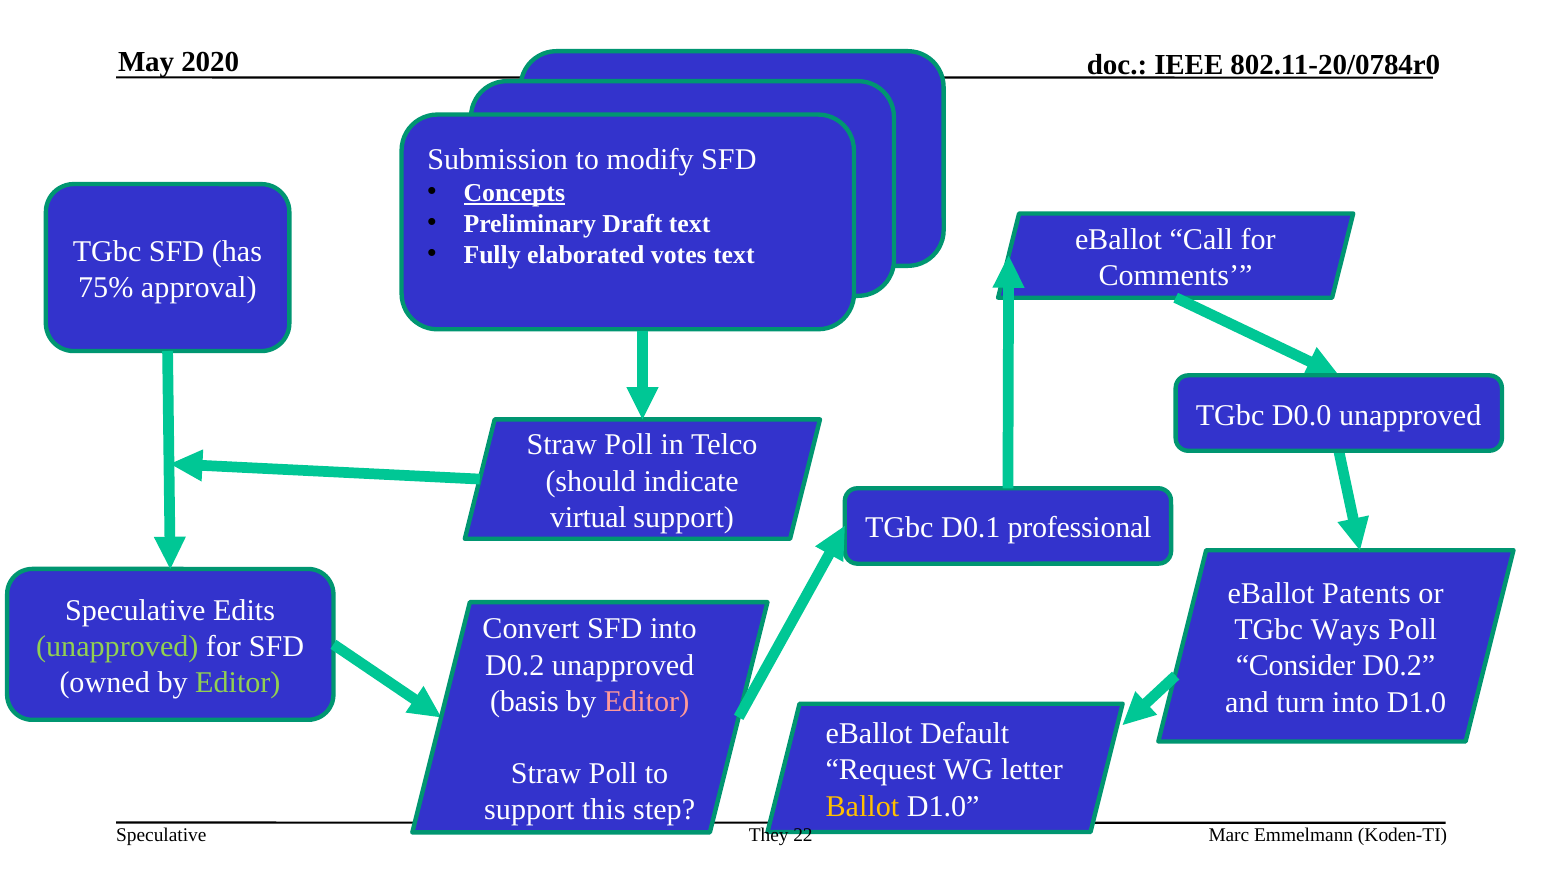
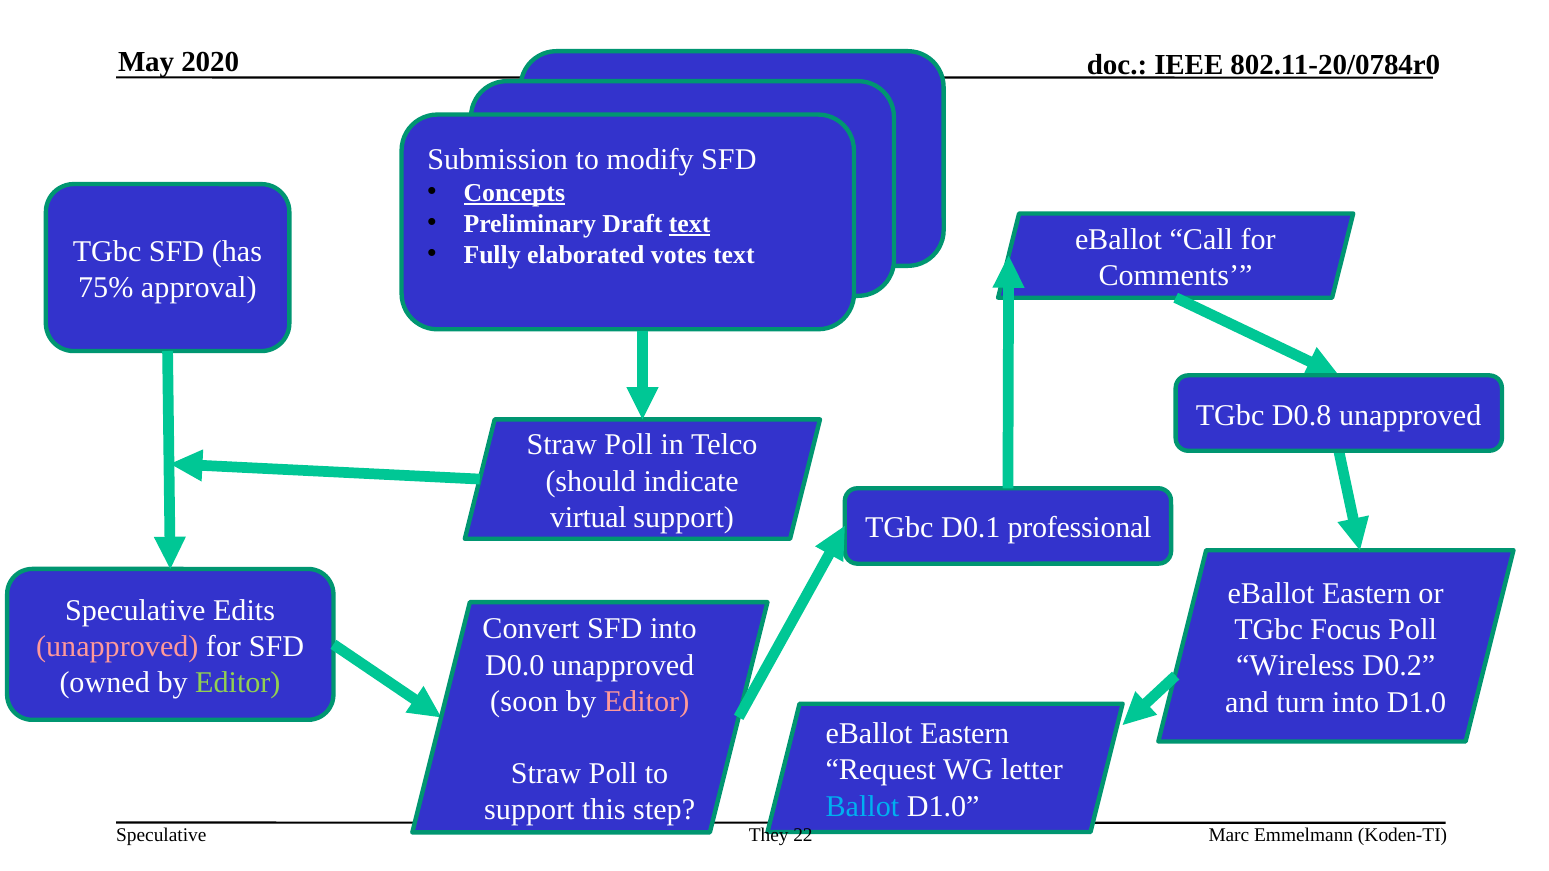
text at (690, 224) underline: none -> present
D0.0: D0.0 -> D0.8
Patents at (1366, 594): Patents -> Eastern
Ways: Ways -> Focus
unapproved at (117, 647) colour: light green -> pink
D0.2 at (515, 665): D0.2 -> D0.0
Consider: Consider -> Wireless
basis: basis -> soon
Default at (965, 734): Default -> Eastern
Ballot colour: yellow -> light blue
